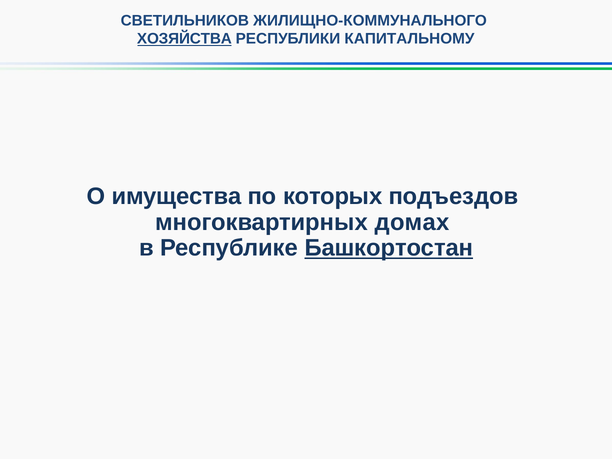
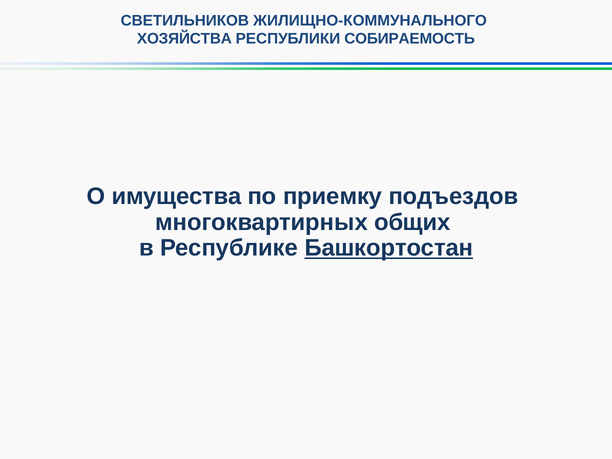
ХОЗЯЙСТВА underline: present -> none
КАПИТАЛЬНОМУ: КАПИТАЛЬНОМУ -> СОБИРАЕМОСТЬ
которых: которых -> приемку
домах: домах -> общих
